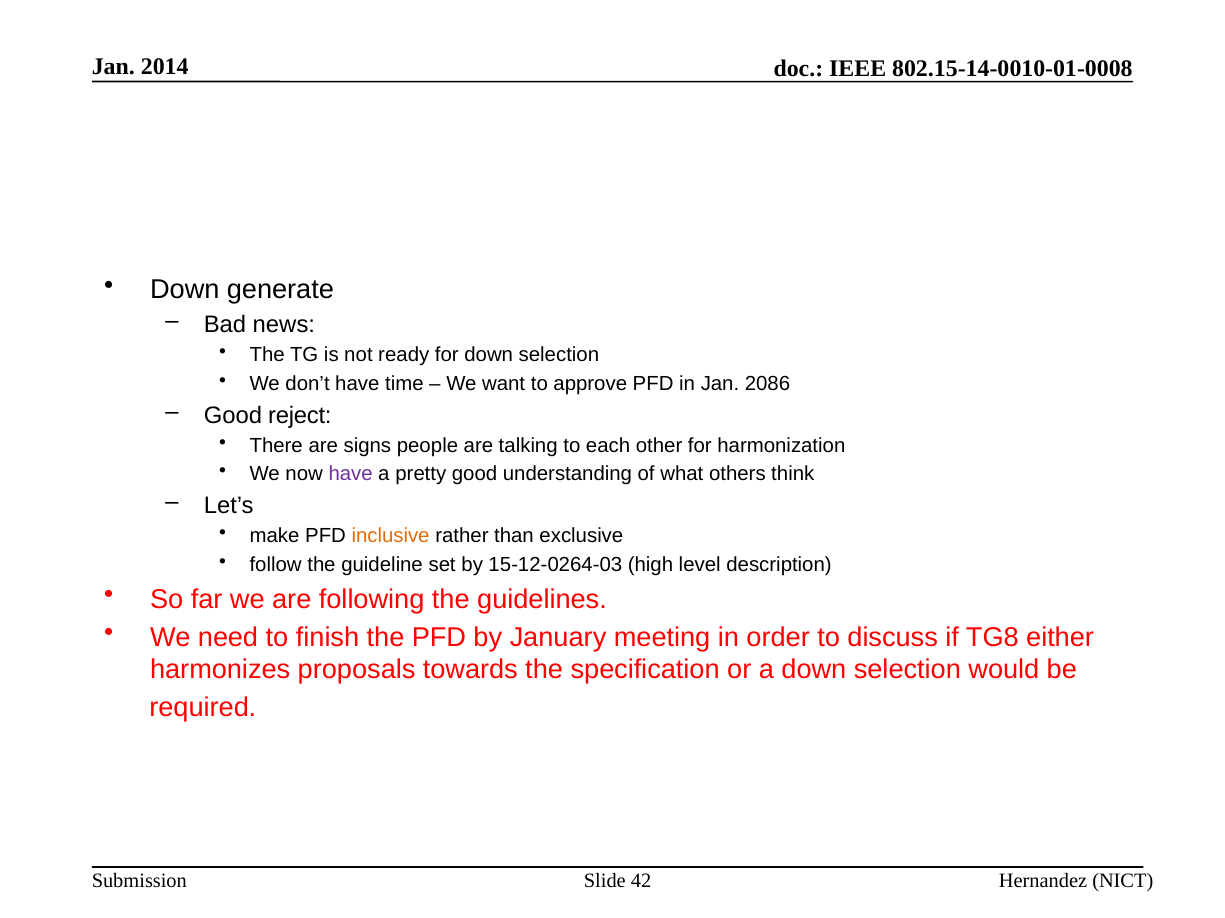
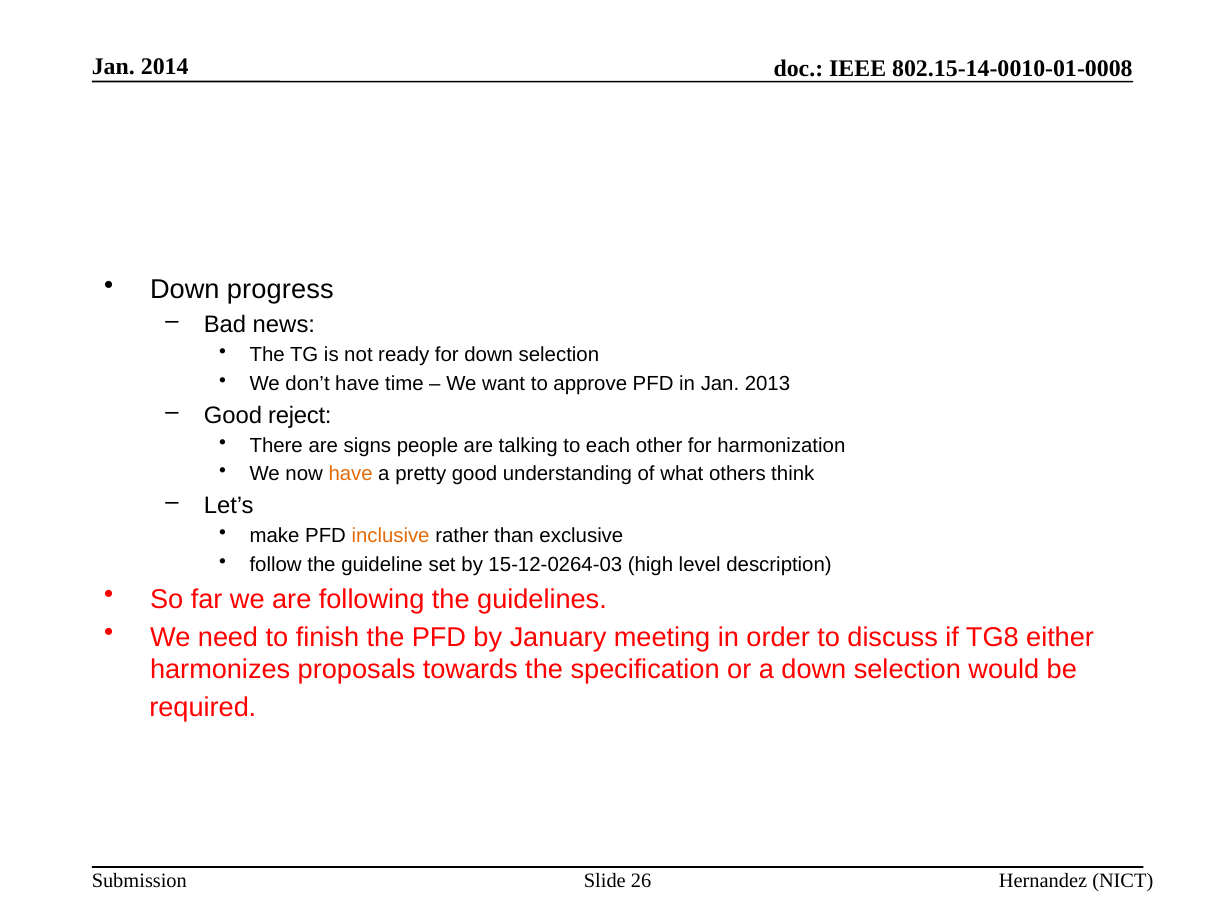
generate: generate -> progress
2086: 2086 -> 2013
have at (351, 475) colour: purple -> orange
42: 42 -> 26
